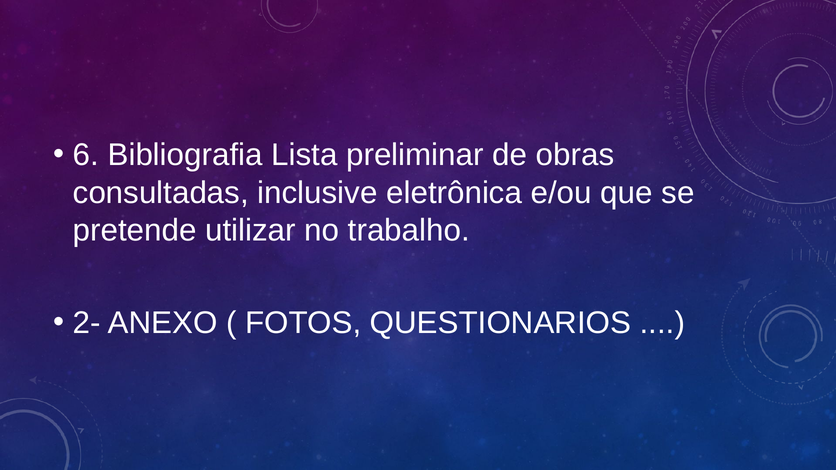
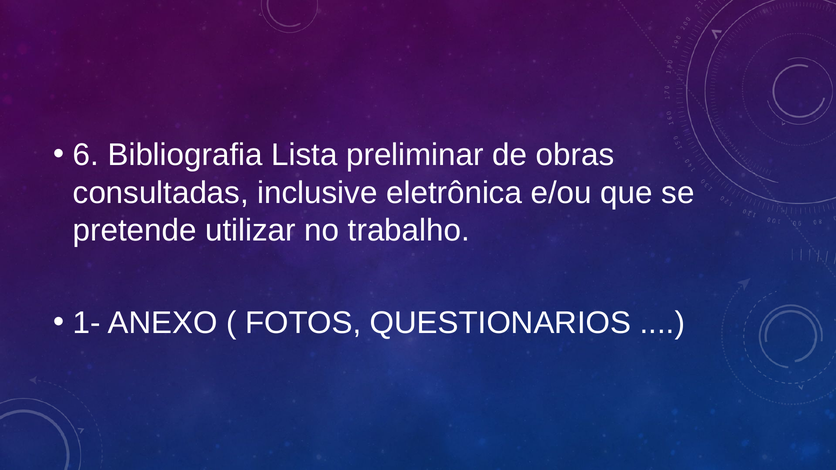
2-: 2- -> 1-
